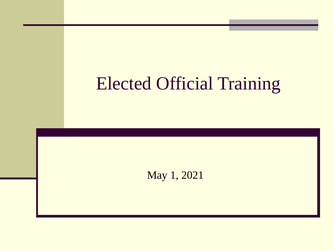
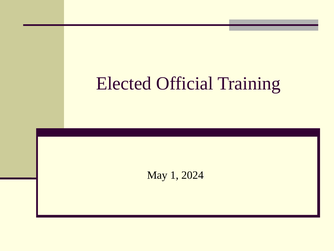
2021: 2021 -> 2024
